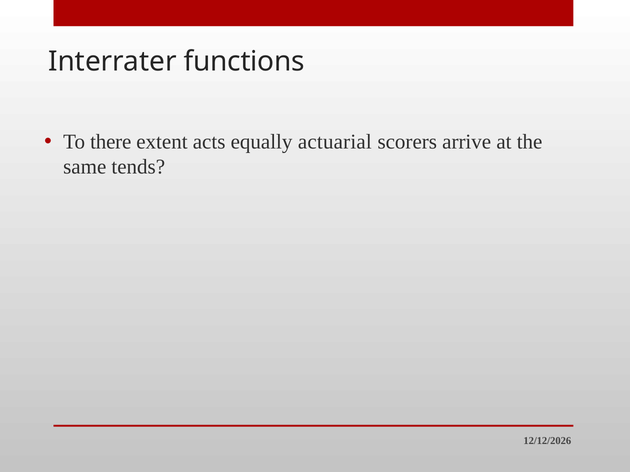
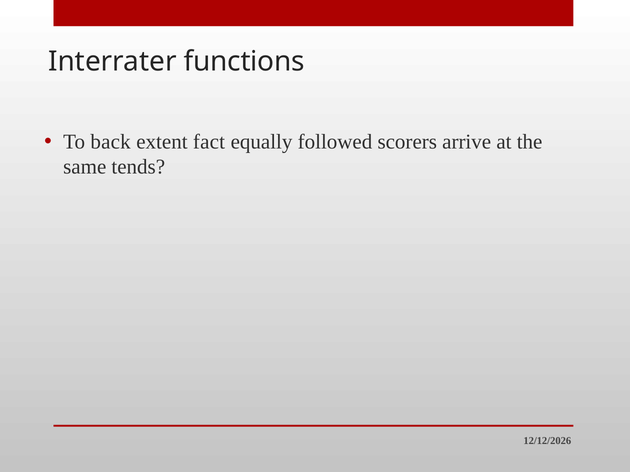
there: there -> back
acts: acts -> fact
actuarial: actuarial -> followed
